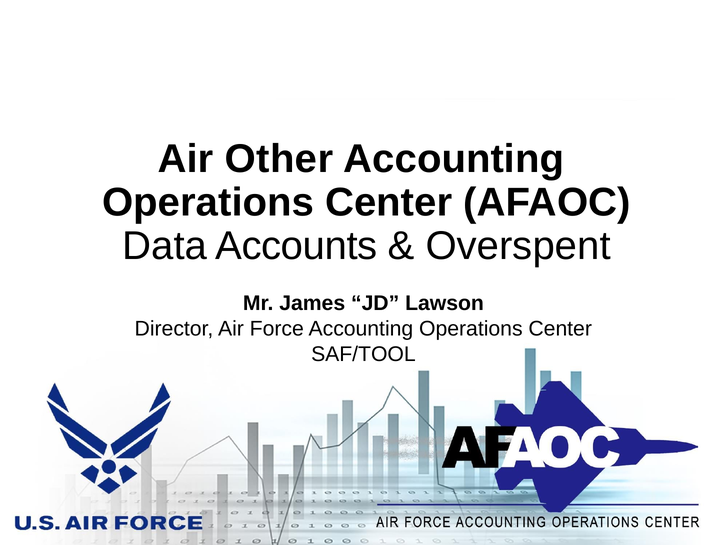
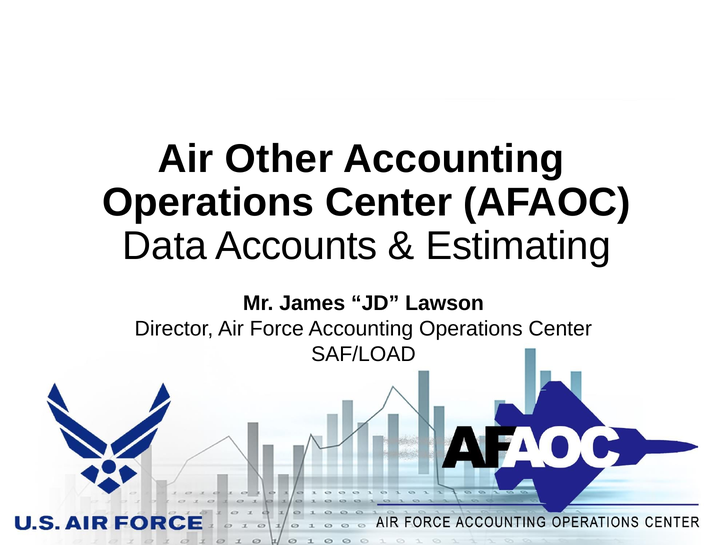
Overspent: Overspent -> Estimating
SAF/TOOL: SAF/TOOL -> SAF/LOAD
